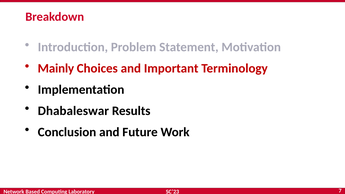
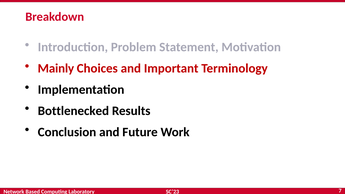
Dhabaleswar: Dhabaleswar -> Bottlenecked
